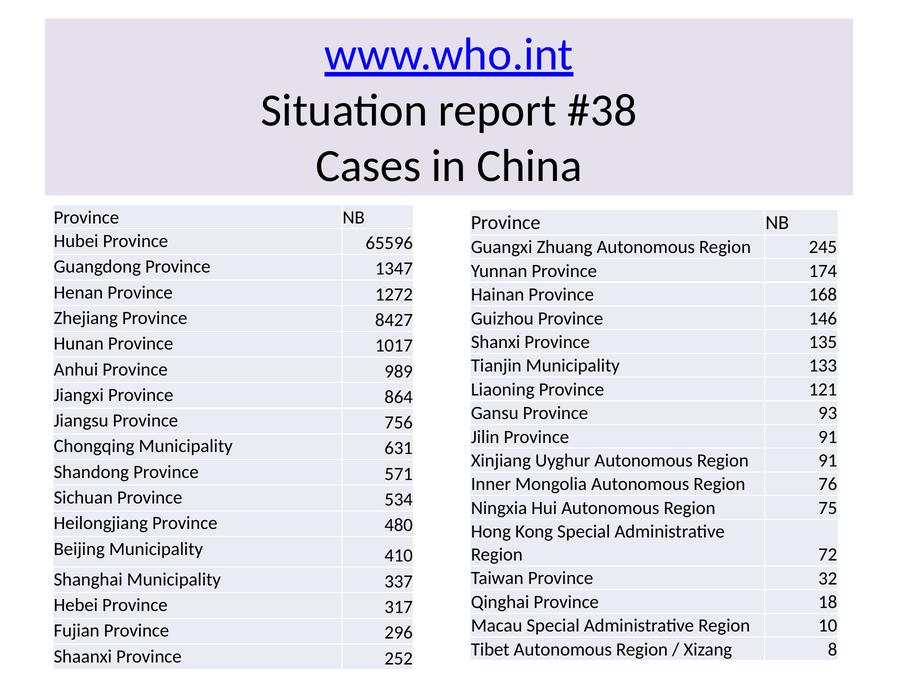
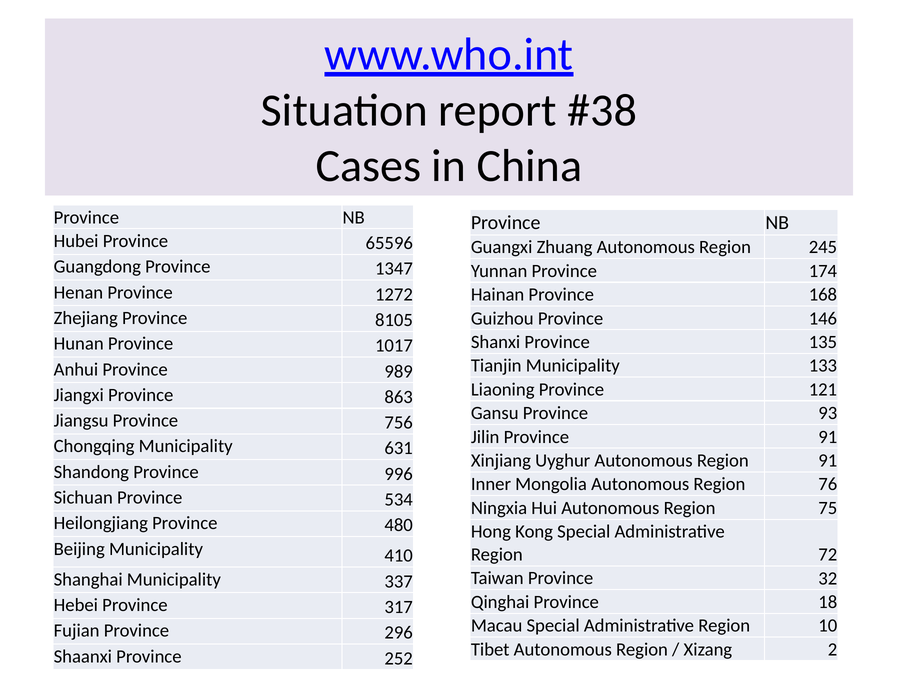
8427: 8427 -> 8105
864: 864 -> 863
571: 571 -> 996
8: 8 -> 2
